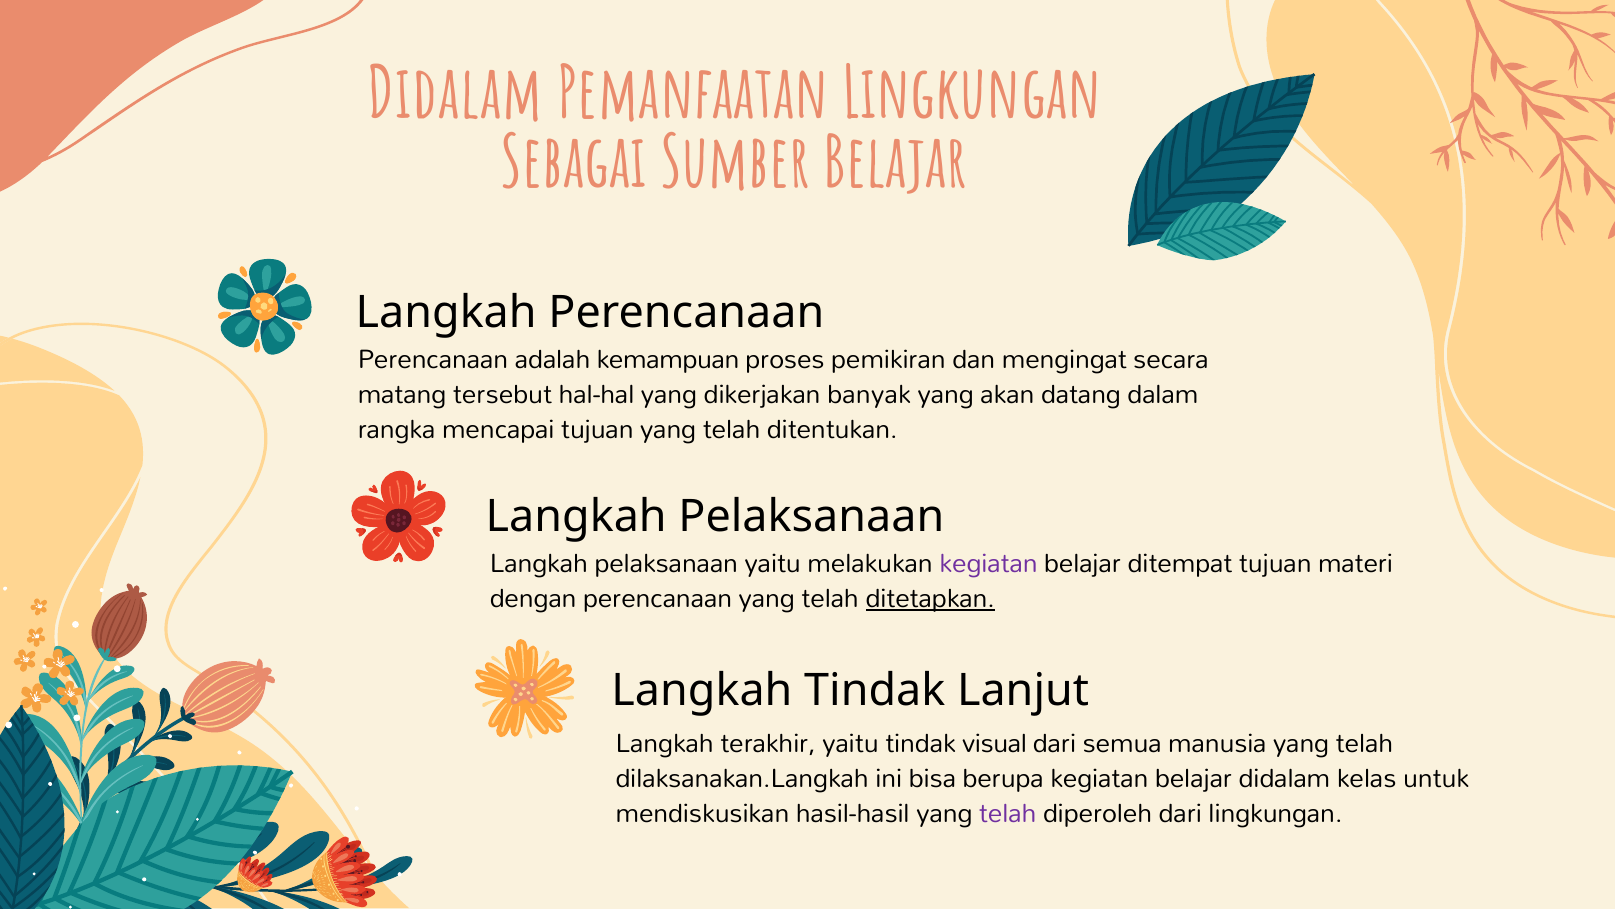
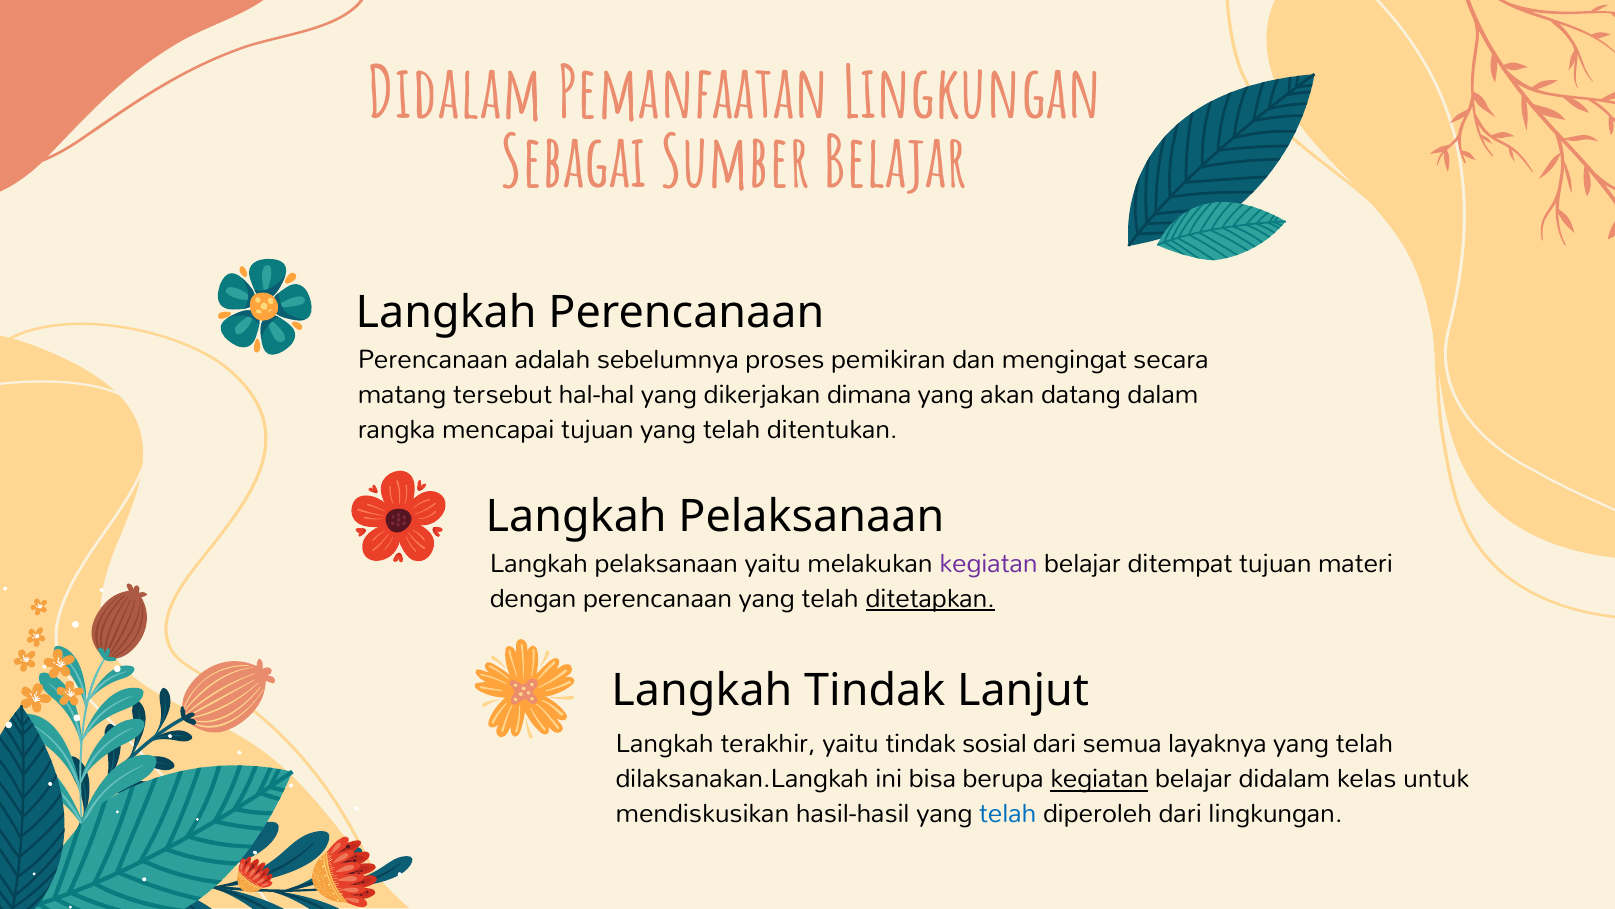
kemampuan: kemampuan -> sebelumnya
banyak: banyak -> dimana
visual: visual -> sosial
manusia: manusia -> layaknya
kegiatan at (1099, 778) underline: none -> present
telah at (1008, 813) colour: purple -> blue
